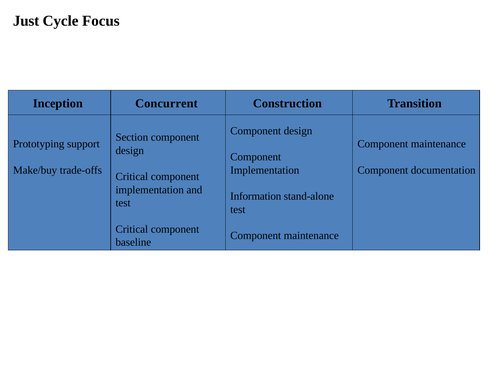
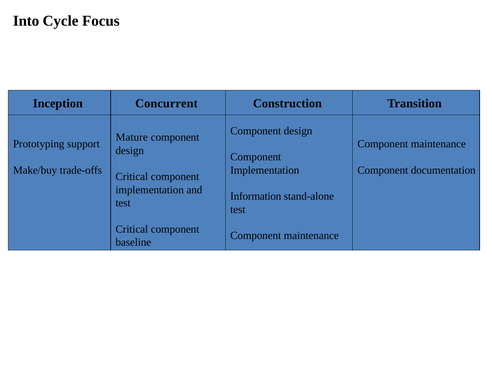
Just: Just -> Into
Section: Section -> Mature
